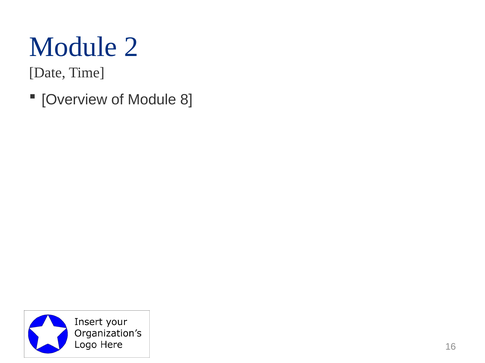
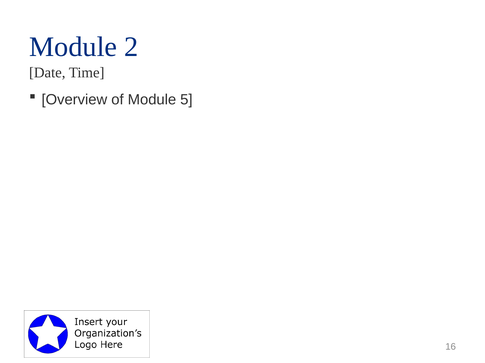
8: 8 -> 5
